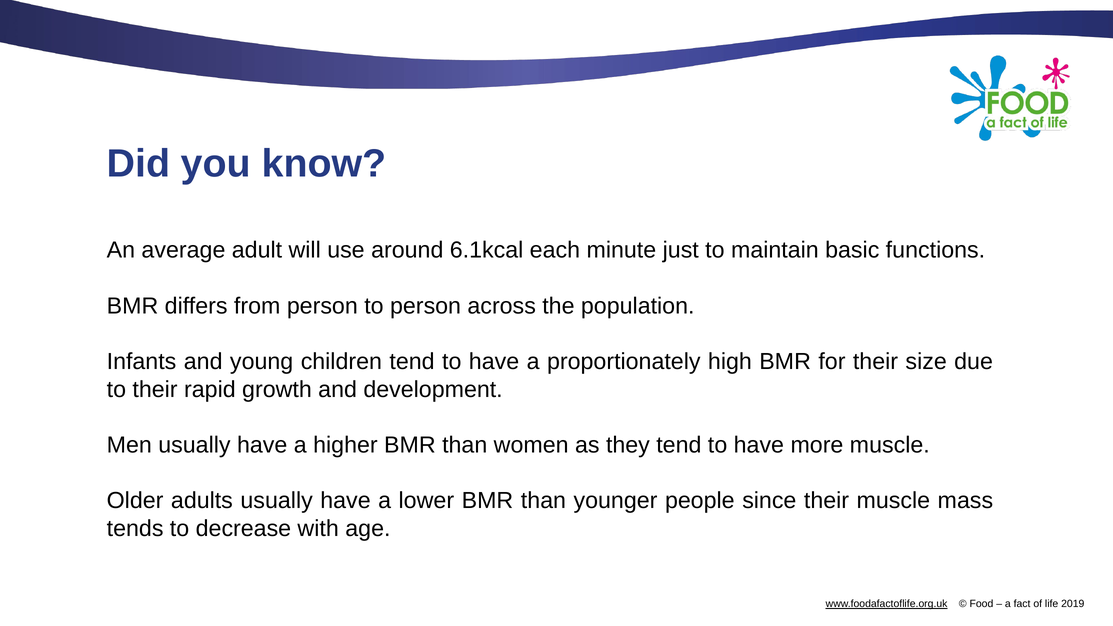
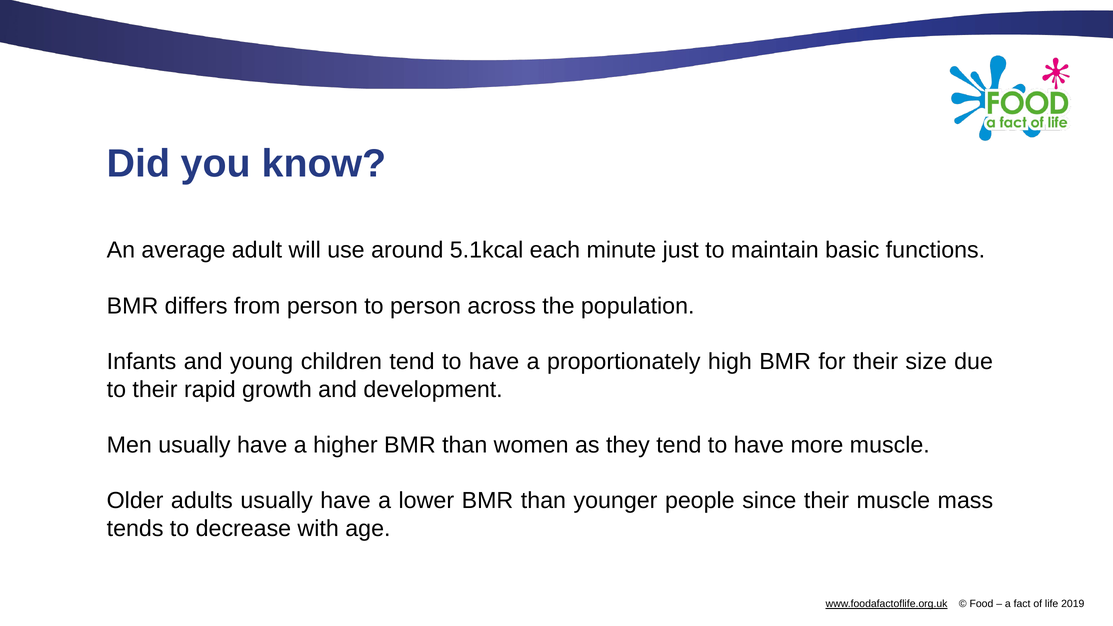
6.1kcal: 6.1kcal -> 5.1kcal
